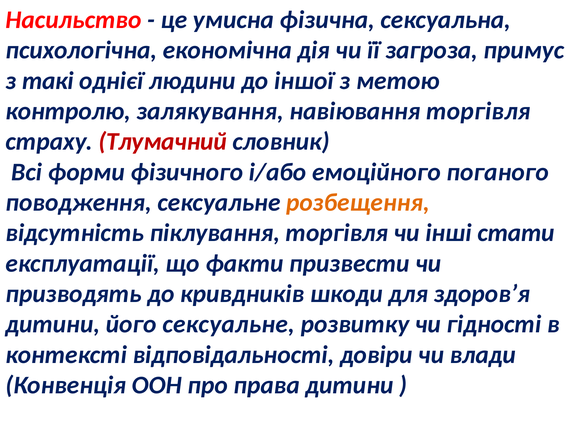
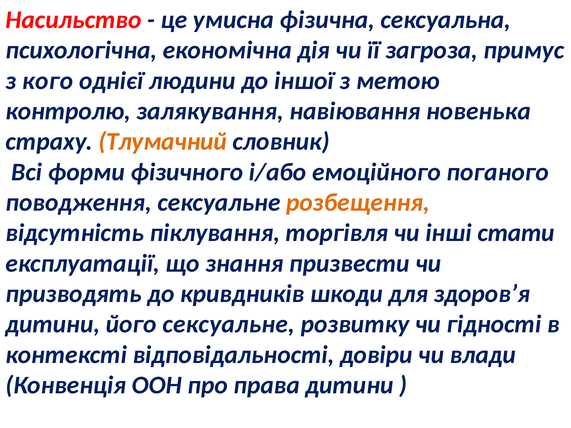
такі: такі -> кого
навіювання торгівля: торгівля -> новенька
Тлумачний colour: red -> orange
факти: факти -> знання
